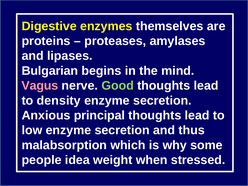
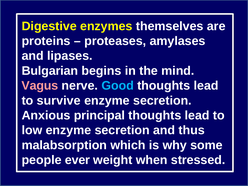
Good colour: light green -> light blue
density: density -> survive
idea: idea -> ever
